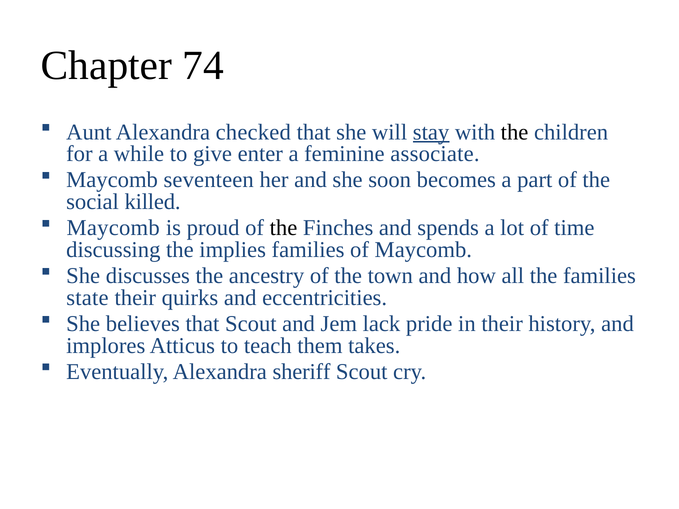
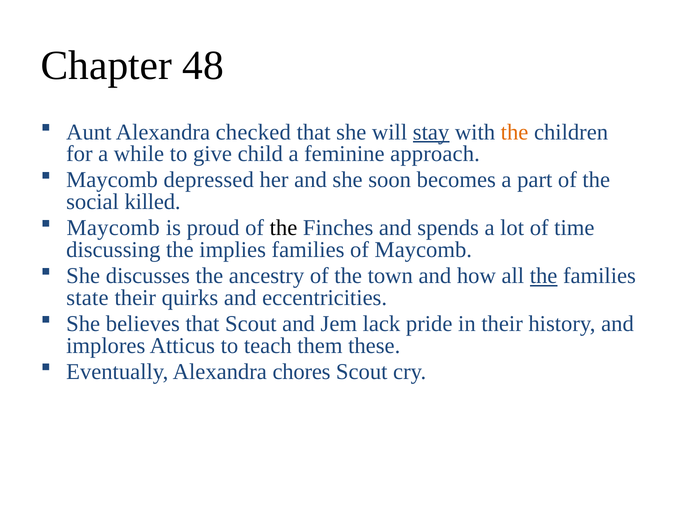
74: 74 -> 48
the at (515, 132) colour: black -> orange
enter: enter -> child
associate: associate -> approach
seventeen: seventeen -> depressed
the at (544, 276) underline: none -> present
takes: takes -> these
sheriff: sheriff -> chores
